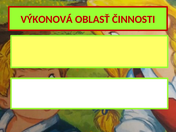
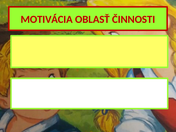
VÝKONOVÁ: VÝKONOVÁ -> MOTIVÁCIA
